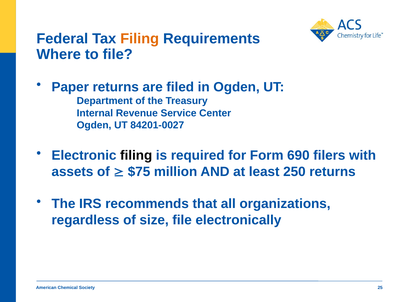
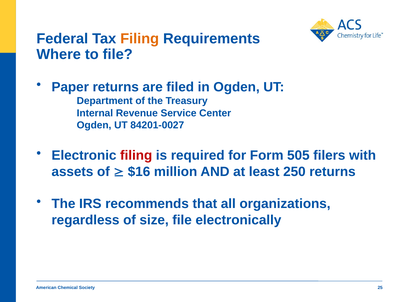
filing at (136, 156) colour: black -> red
690: 690 -> 505
$75: $75 -> $16
